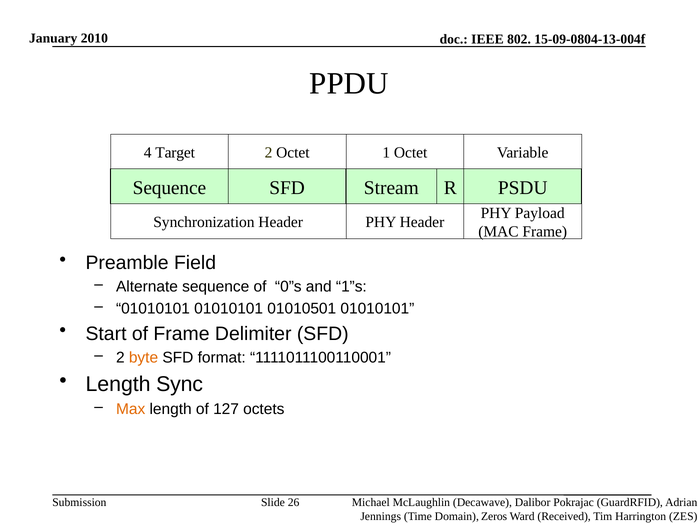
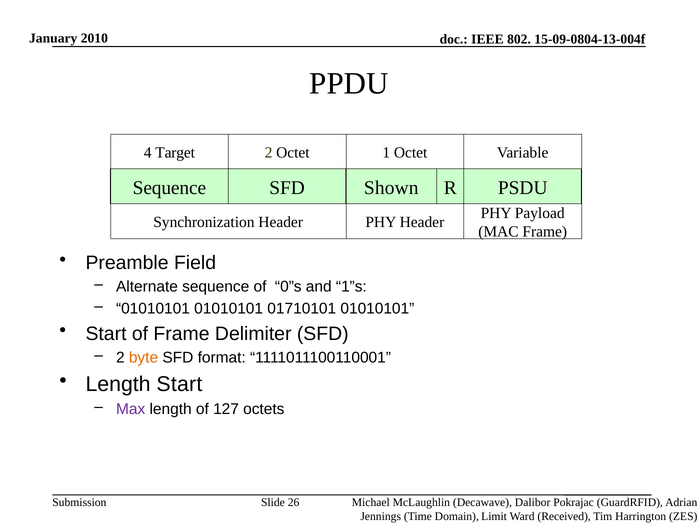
Stream: Stream -> Shown
01010501: 01010501 -> 01710101
Length Sync: Sync -> Start
Max colour: orange -> purple
Zeros: Zeros -> Limit
